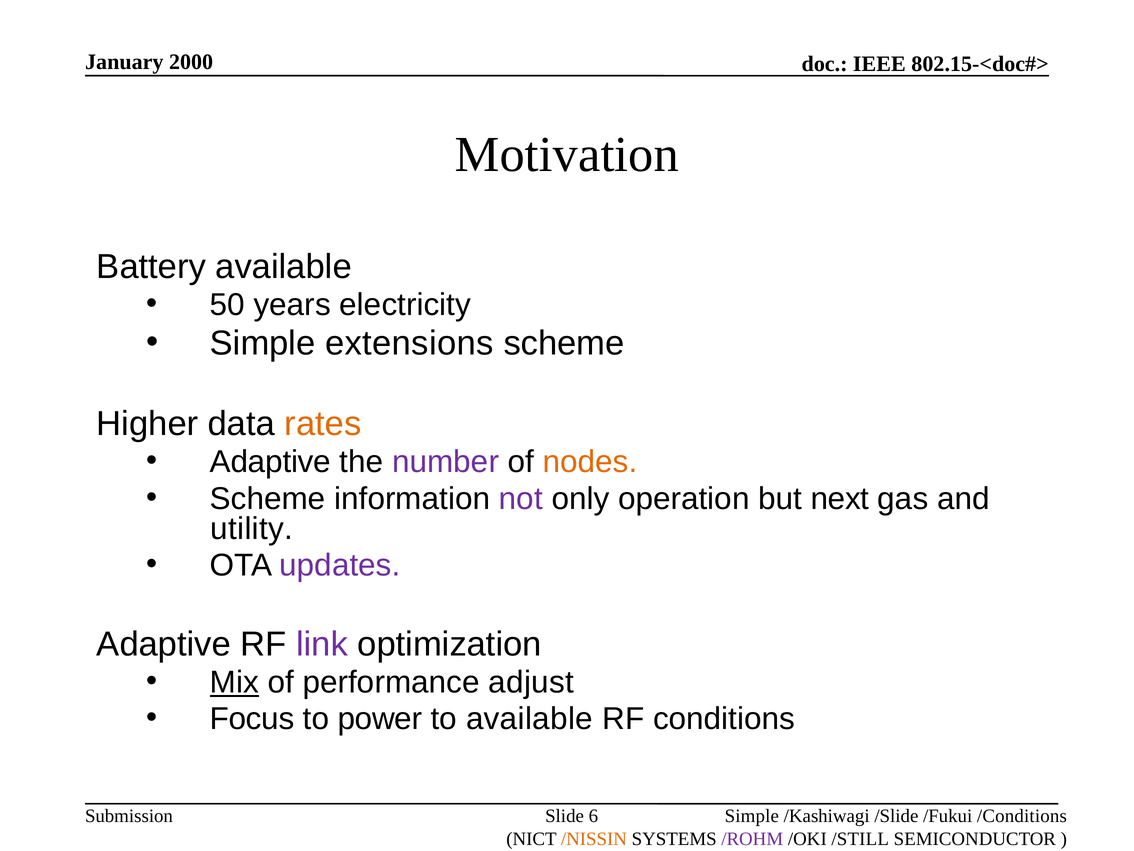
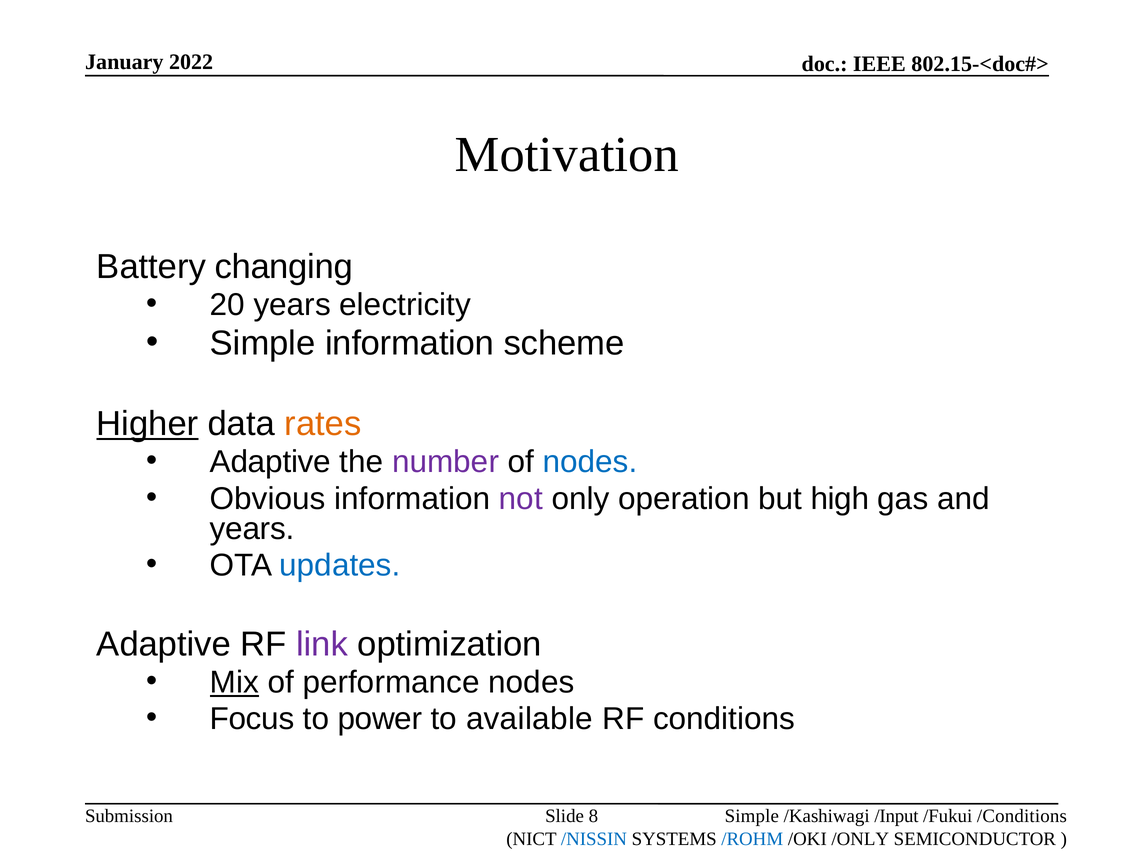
2000: 2000 -> 2022
Battery available: available -> changing
50: 50 -> 20
Simple extensions: extensions -> information
Higher underline: none -> present
nodes at (590, 462) colour: orange -> blue
Scheme at (268, 498): Scheme -> Obvious
next: next -> high
utility at (252, 529): utility -> years
updates colour: purple -> blue
performance adjust: adjust -> nodes
6: 6 -> 8
/Slide: /Slide -> /Input
/NISSIN colour: orange -> blue
/ROHM colour: purple -> blue
/STILL: /STILL -> /ONLY
